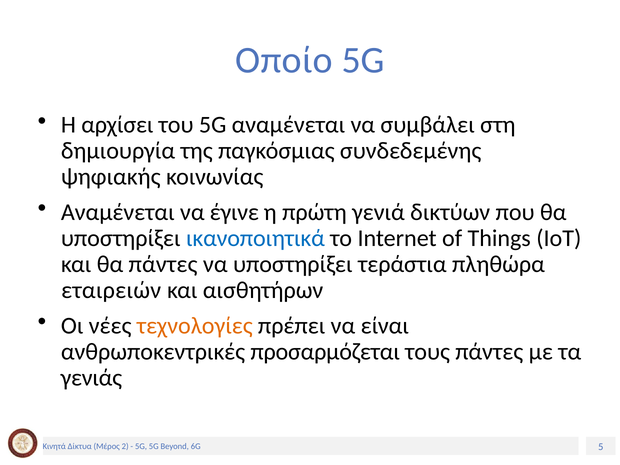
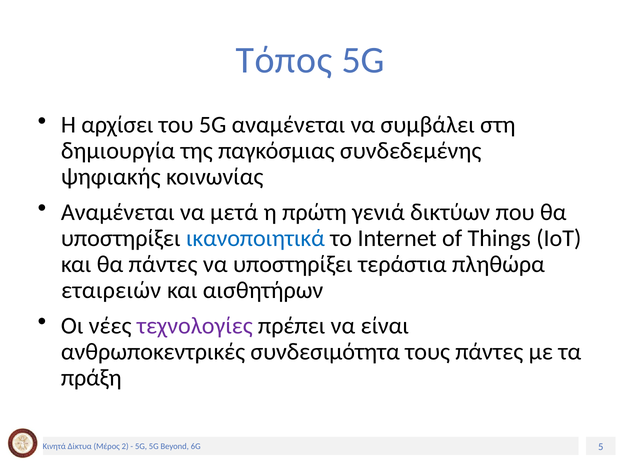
Οποίο: Οποίο -> Τόπος
έγινε: έγινε -> μετά
τεχνολογίες colour: orange -> purple
προσαρμόζεται: προσαρμόζεται -> συνδεσιμότητα
γενιάς: γενιάς -> πράξη
